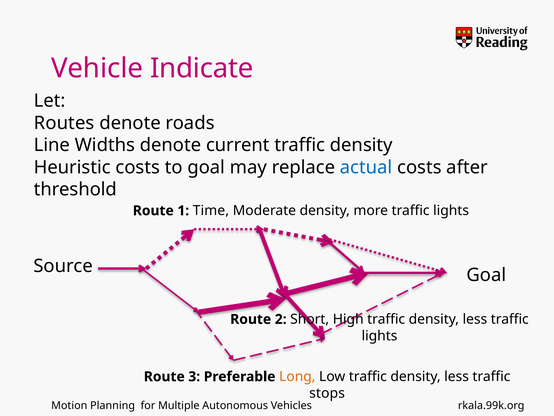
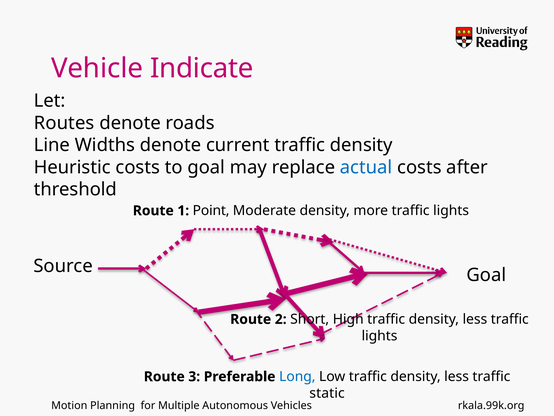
Time: Time -> Point
Long colour: orange -> blue
stops: stops -> static
